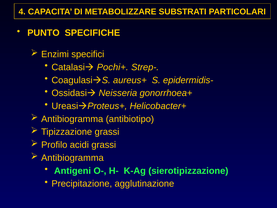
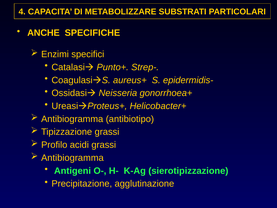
PUNTO: PUNTO -> ANCHE
Pochi+: Pochi+ -> Punto+
